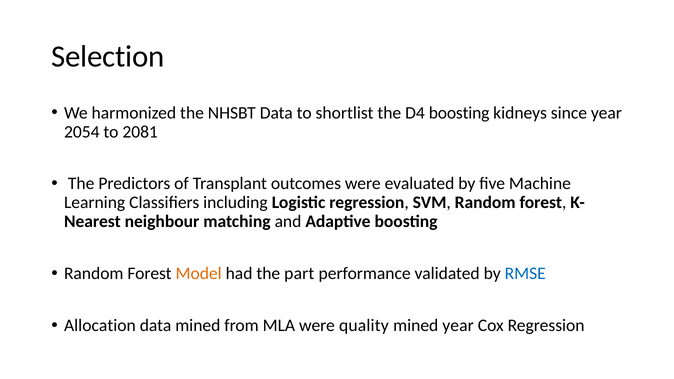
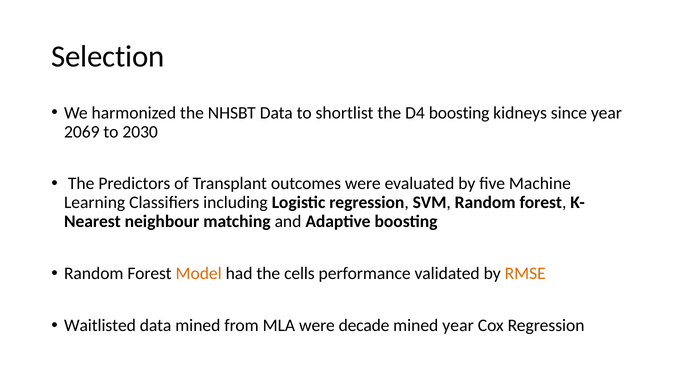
2054: 2054 -> 2069
2081: 2081 -> 2030
part: part -> cells
RMSE colour: blue -> orange
Allocation: Allocation -> Waitlisted
quality: quality -> decade
